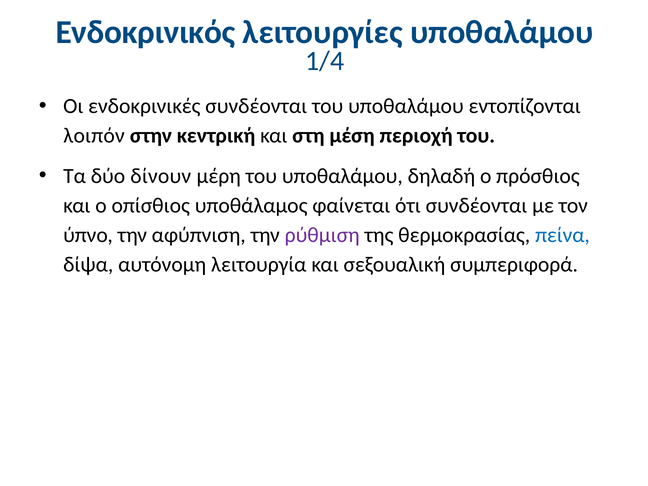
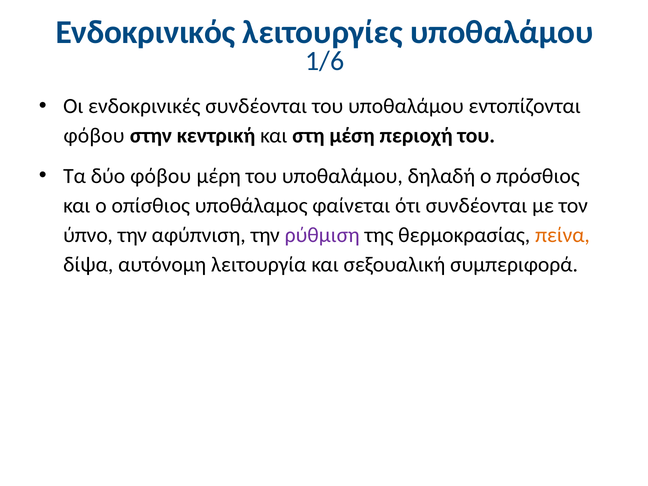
1/4: 1/4 -> 1/6
λοιπόν at (94, 136): λοιπόν -> φόβου
δύο δίνουν: δίνουν -> φόβου
πείνα colour: blue -> orange
